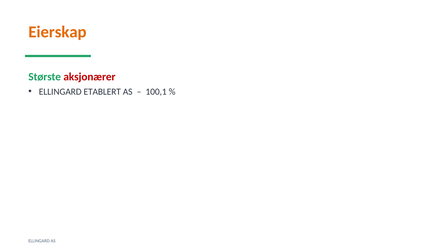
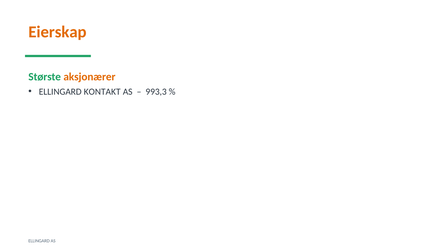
aksjonærer colour: red -> orange
ETABLERT: ETABLERT -> KONTAKT
100,1: 100,1 -> 993,3
